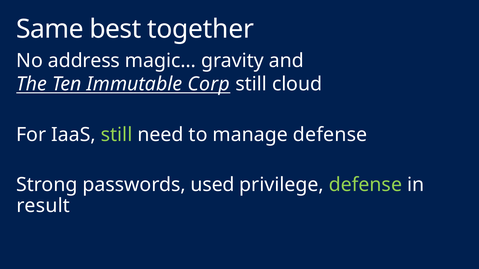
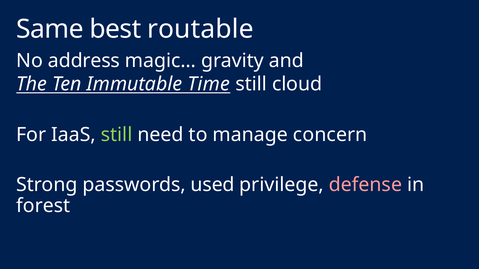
together: together -> routable
Corp: Corp -> Time
manage defense: defense -> concern
defense at (365, 185) colour: light green -> pink
result: result -> forest
